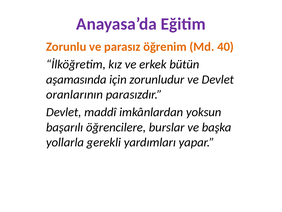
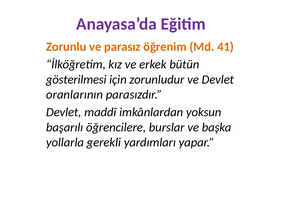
40: 40 -> 41
aşamasında: aşamasında -> gösterilmesi
